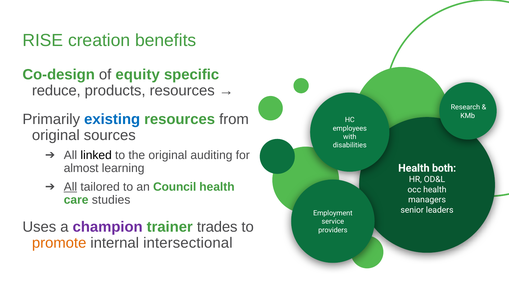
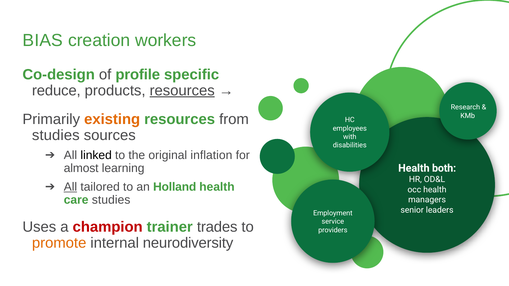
RISE: RISE -> BIAS
benefits: benefits -> workers
equity: equity -> profile
resources at (182, 91) underline: none -> present
existing colour: blue -> orange
original at (56, 135): original -> studies
auditing: auditing -> inflation
Council: Council -> Holland
champion colour: purple -> red
intersectional: intersectional -> neurodiversity
